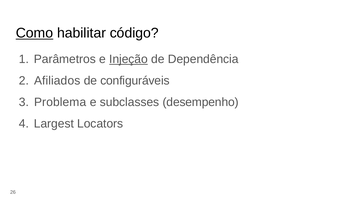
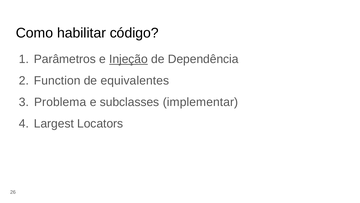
Como underline: present -> none
Afiliados: Afiliados -> Function
configuráveis: configuráveis -> equivalentes
desempenho: desempenho -> implementar
